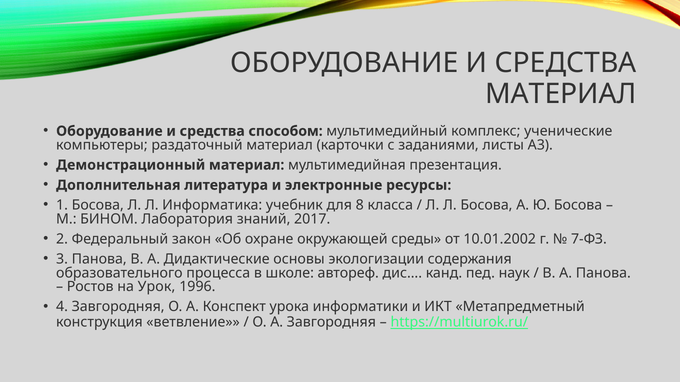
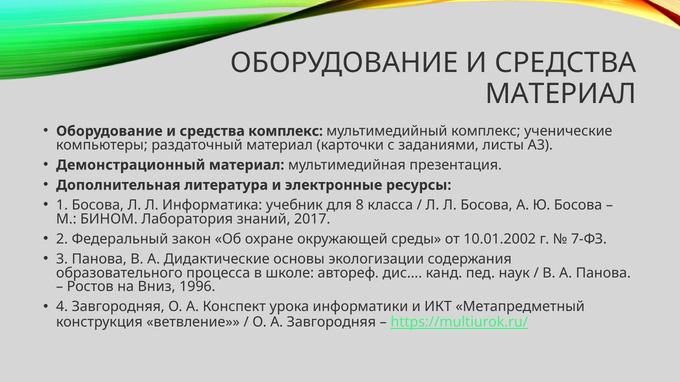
средства способом: способом -> комплекс
Урок: Урок -> Вниз
